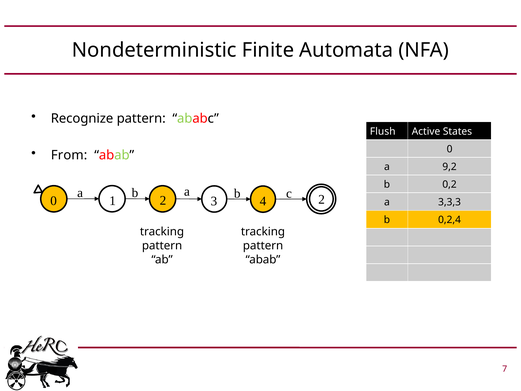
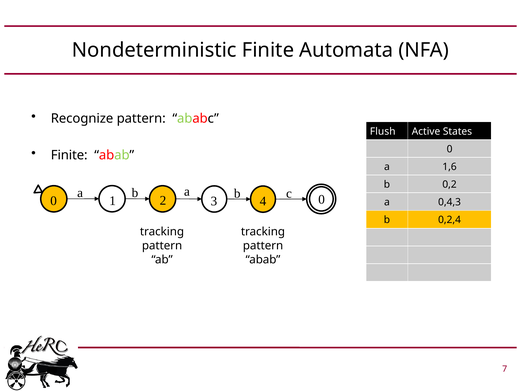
From at (69, 155): From -> Finite
9,2: 9,2 -> 1,6
3 2: 2 -> 0
3,3,3: 3,3,3 -> 0,4,3
